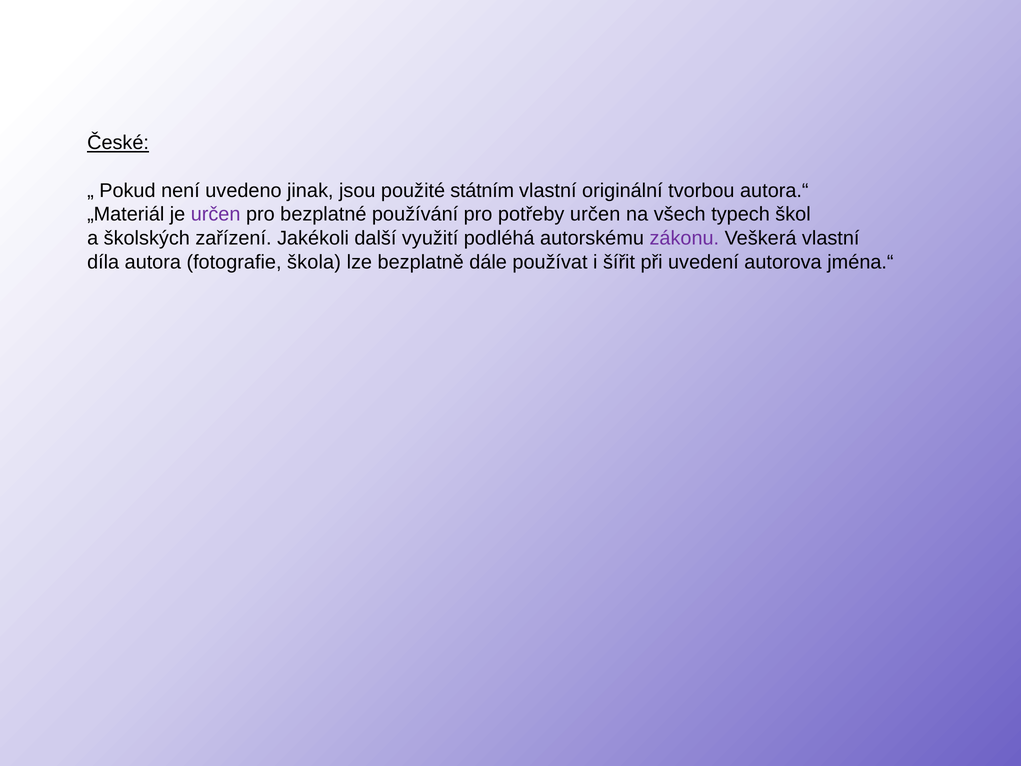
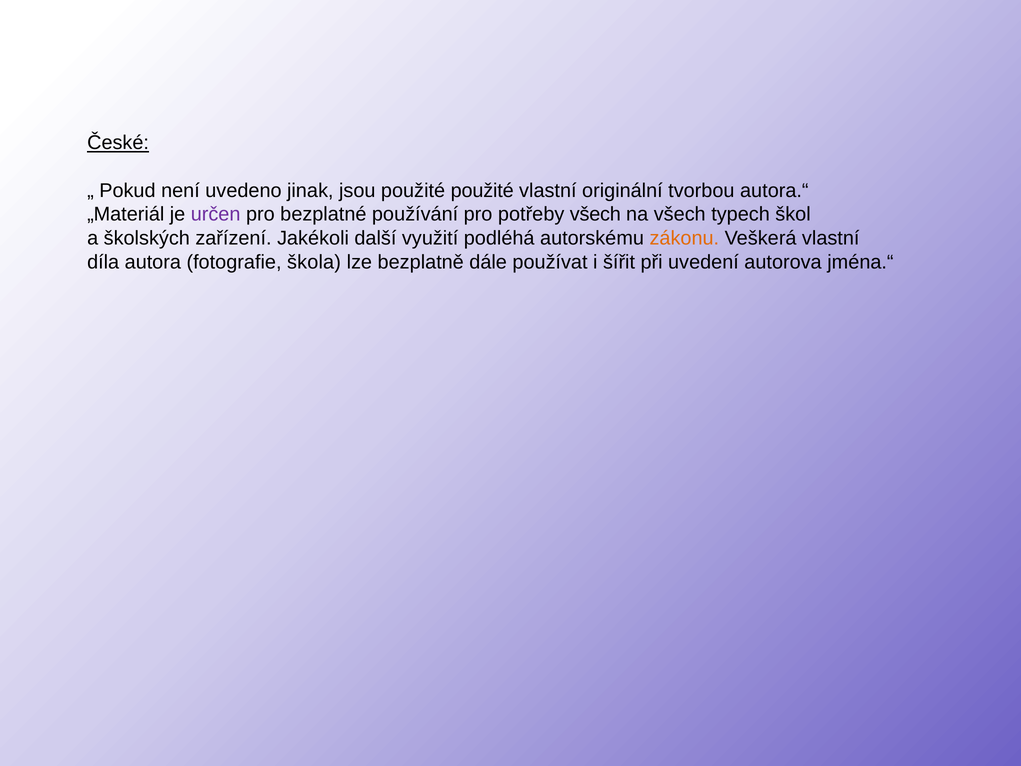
použité státním: státním -> použité
potřeby určen: určen -> všech
zákonu colour: purple -> orange
